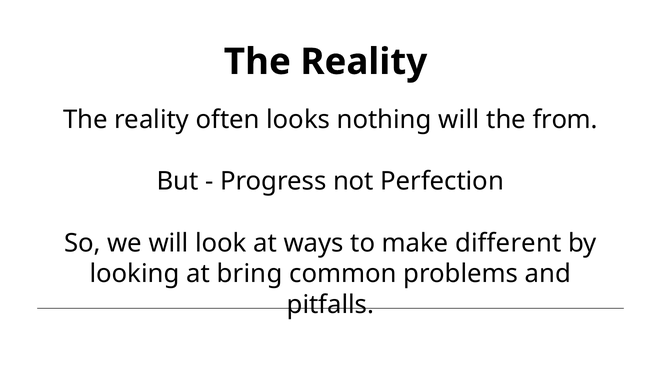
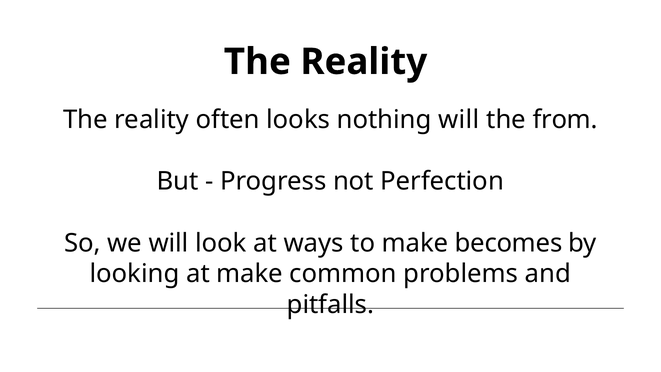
different: different -> becomes
at bring: bring -> make
